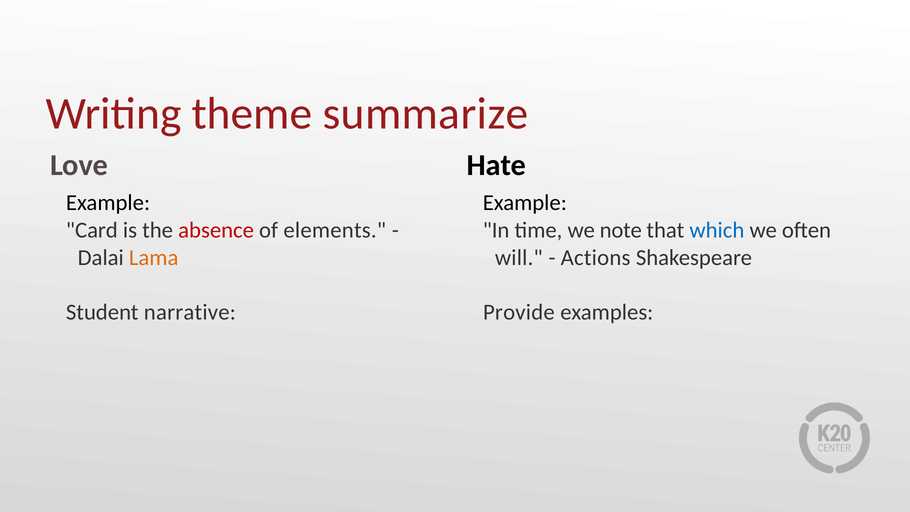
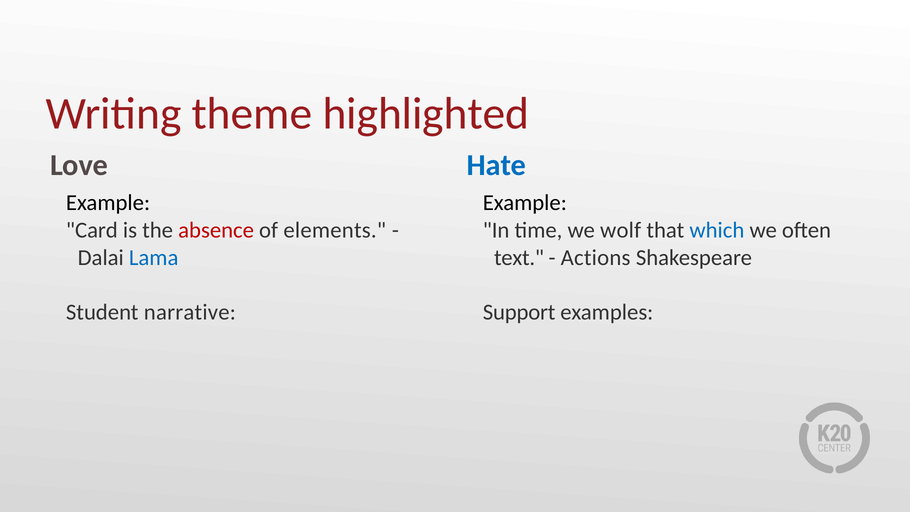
summarize: summarize -> highlighted
Hate colour: black -> blue
note: note -> wolf
Lama colour: orange -> blue
will: will -> text
Provide: Provide -> Support
